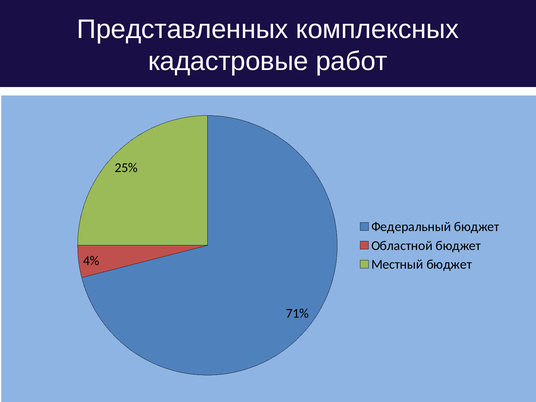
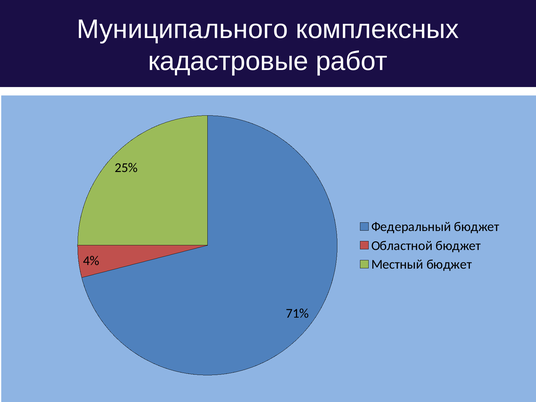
Представленных: Представленных -> Муниципального
